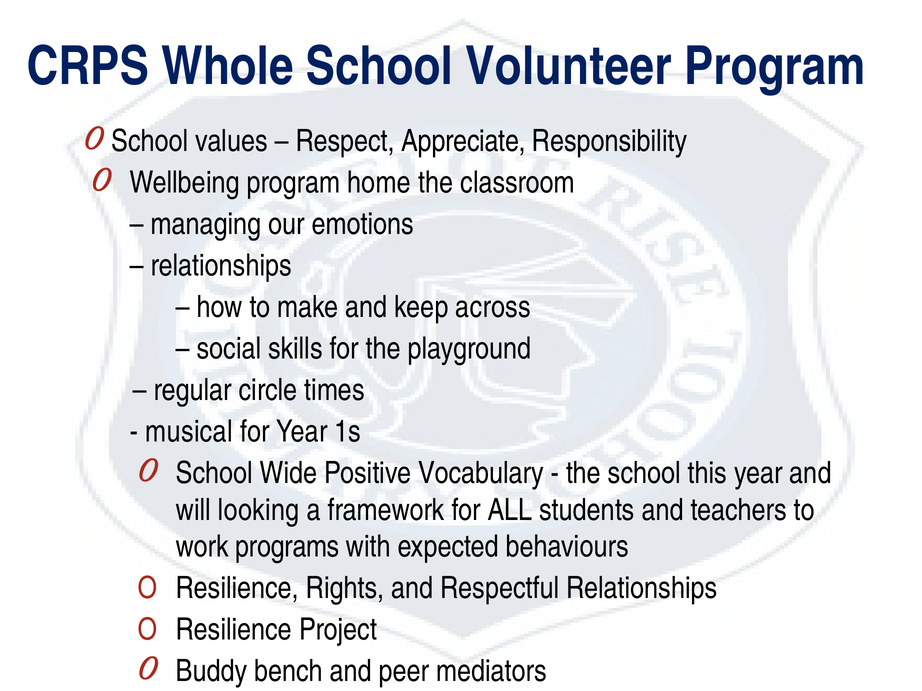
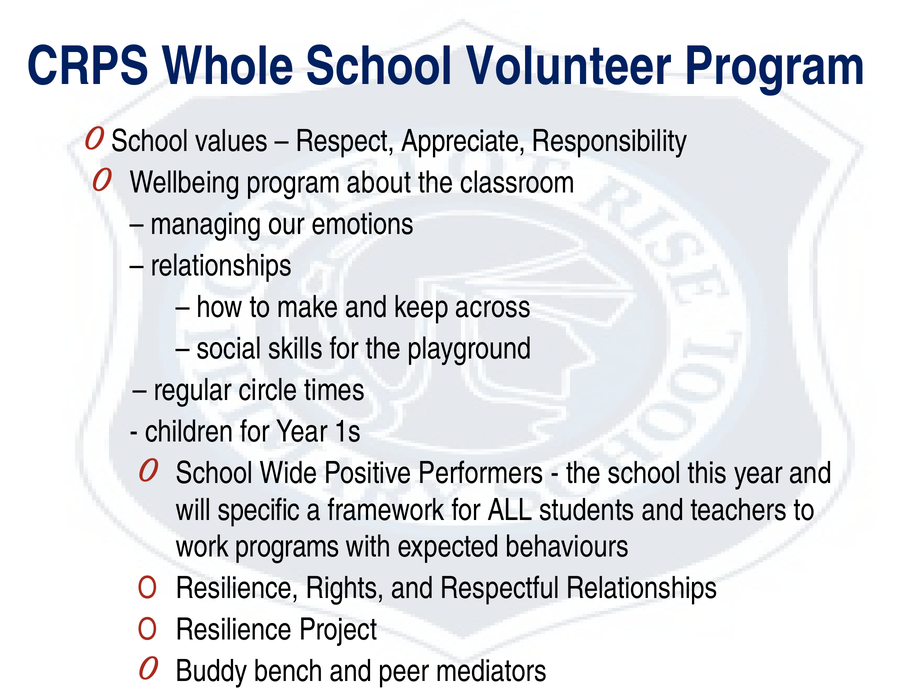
home: home -> about
musical: musical -> children
Vocabulary: Vocabulary -> Performers
looking: looking -> specific
